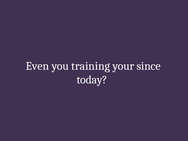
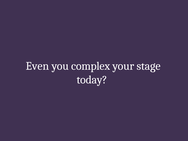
training: training -> complex
since: since -> stage
